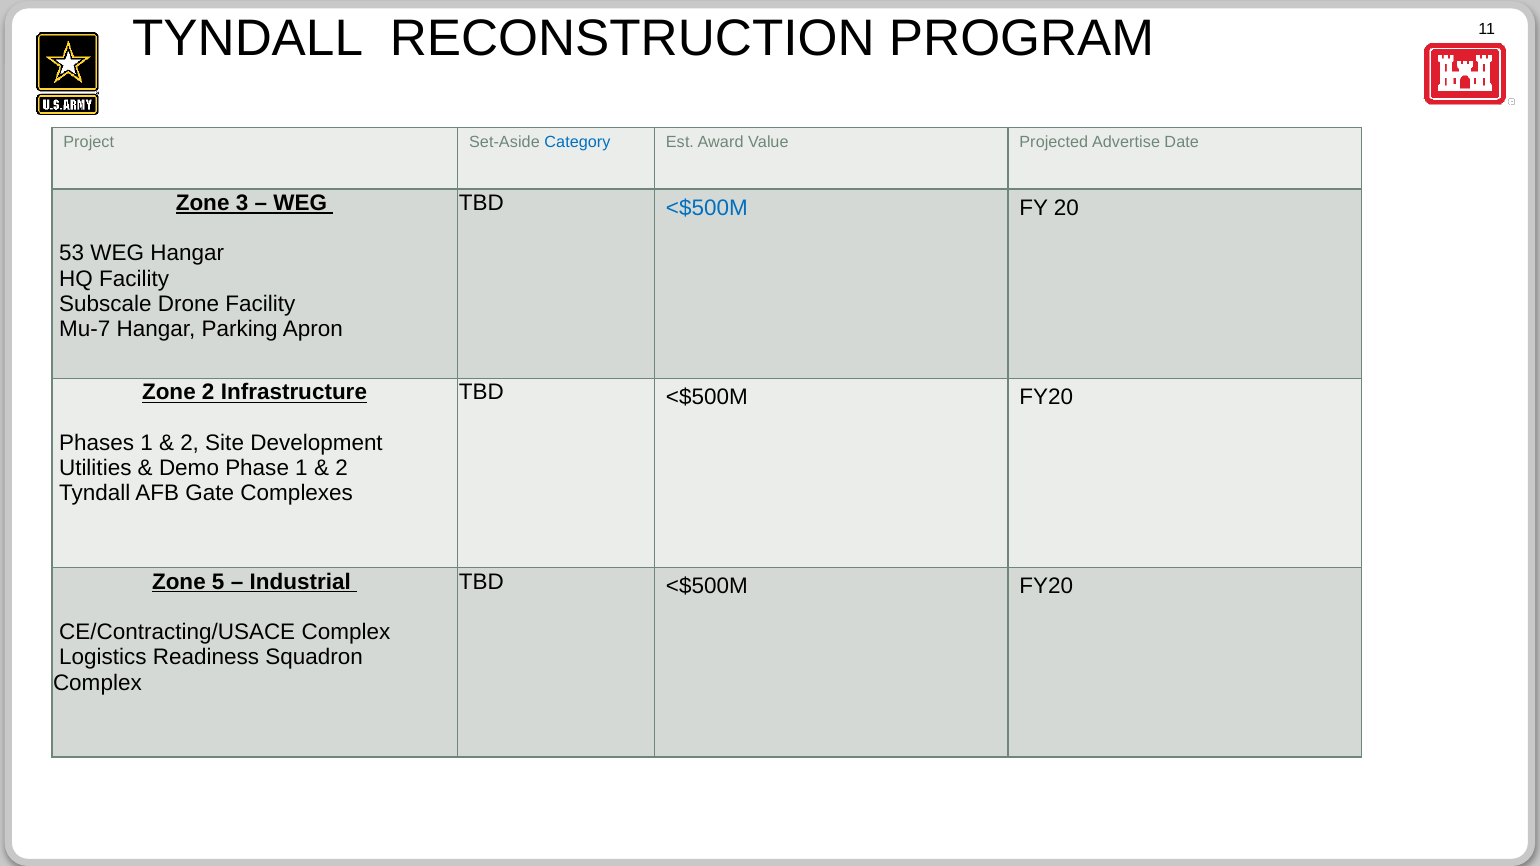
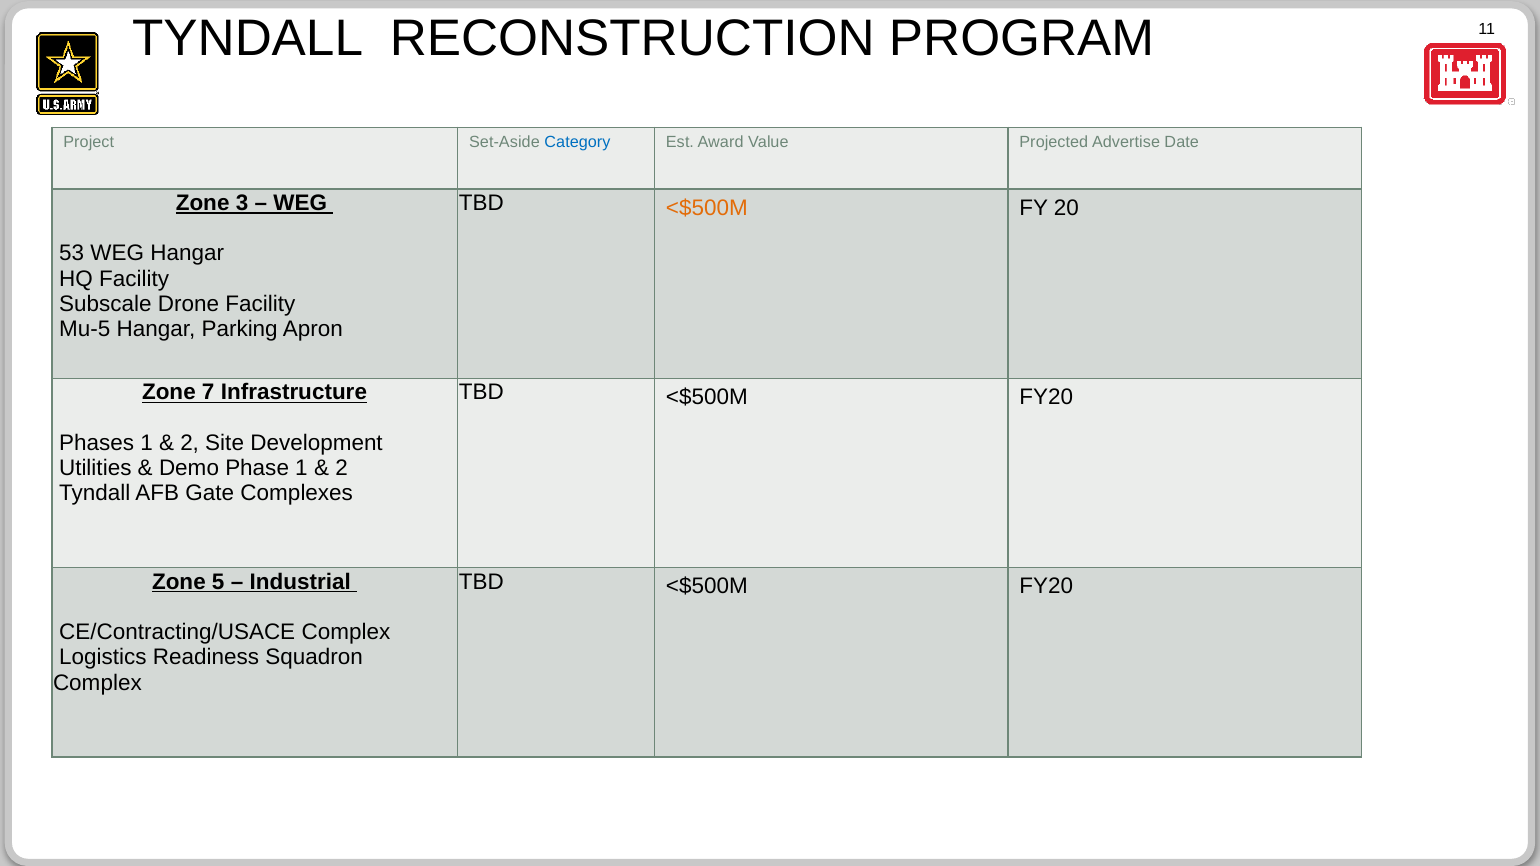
<$500M at (707, 208) colour: blue -> orange
Mu-7: Mu-7 -> Mu-5
Zone 2: 2 -> 7
